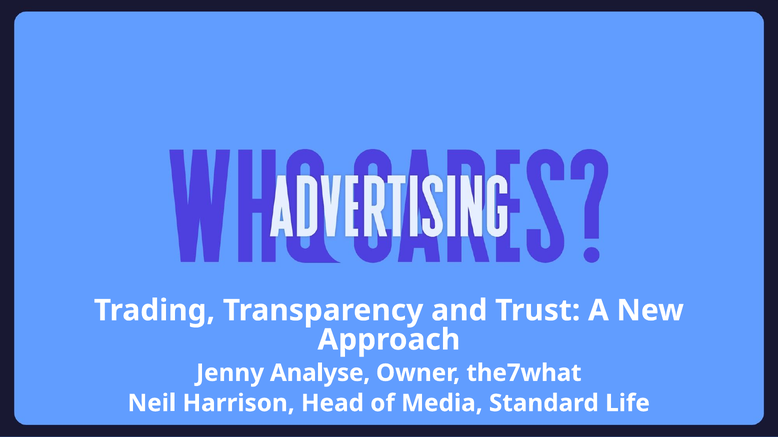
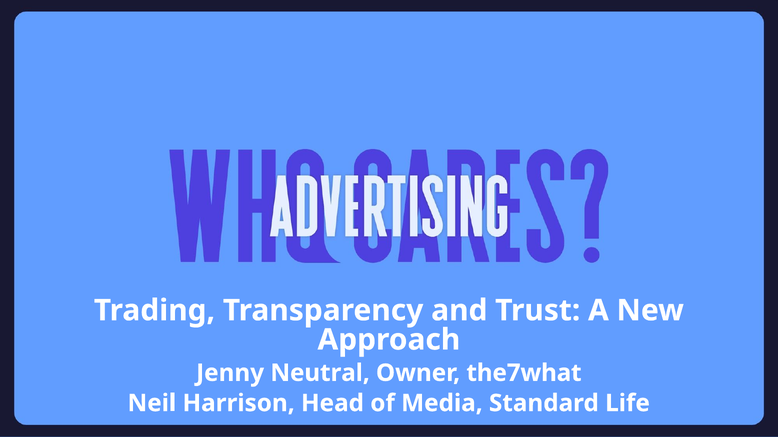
Analyse: Analyse -> Neutral
